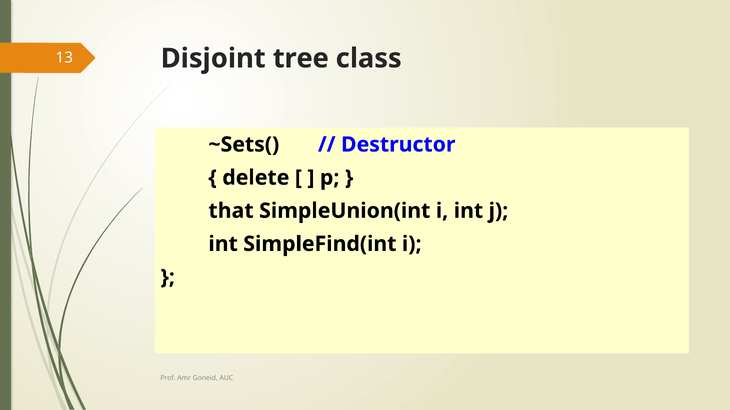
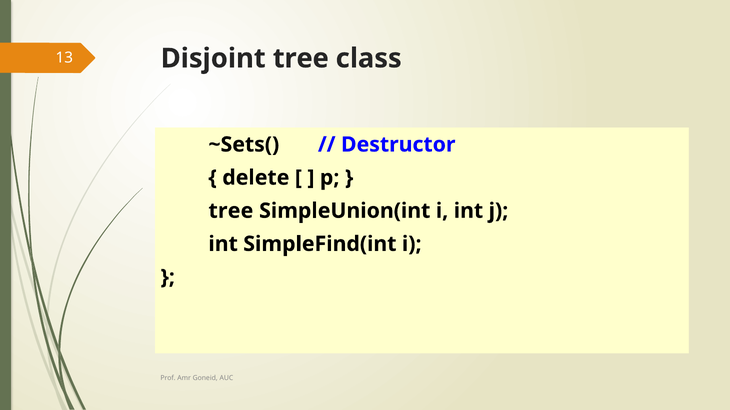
that at (231, 211): that -> tree
